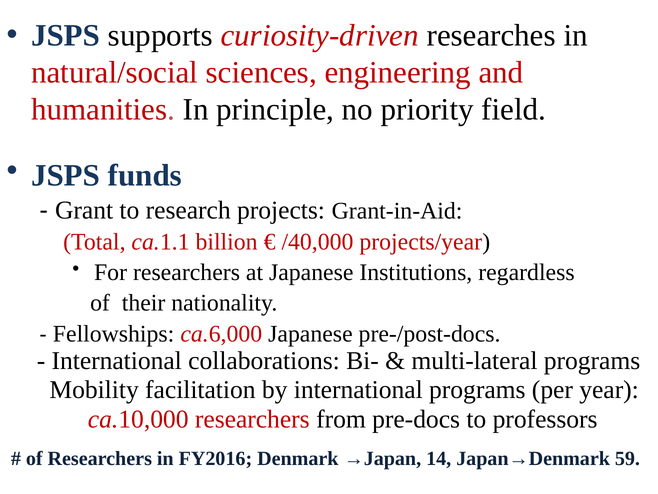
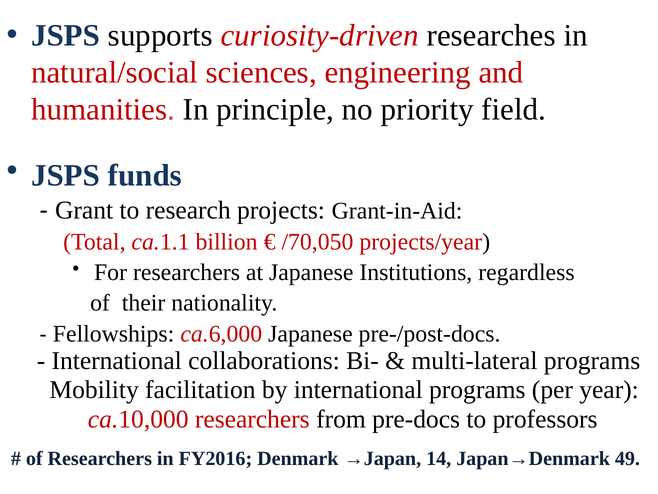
/40,000: /40,000 -> /70,050
59: 59 -> 49
